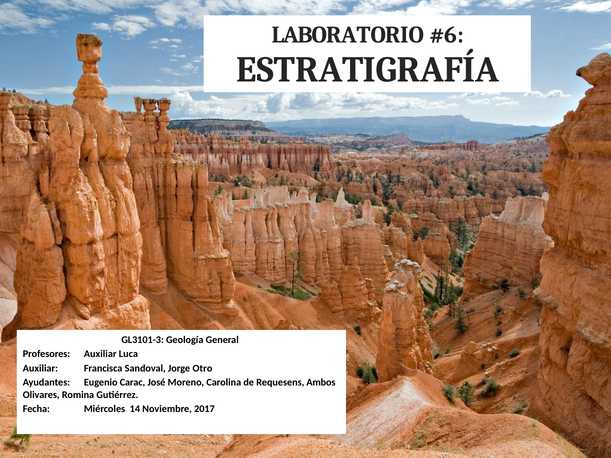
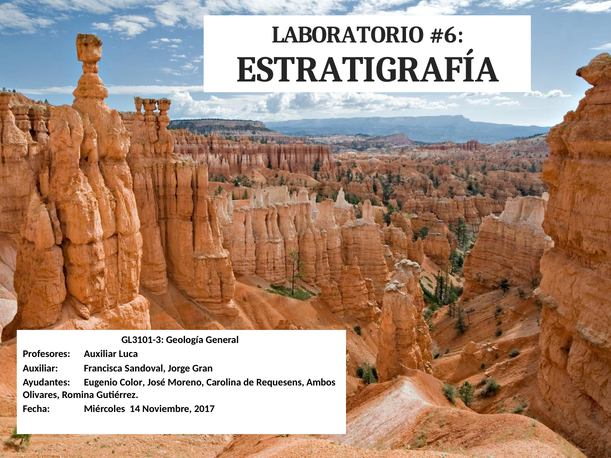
Otro: Otro -> Gran
Carac: Carac -> Color
